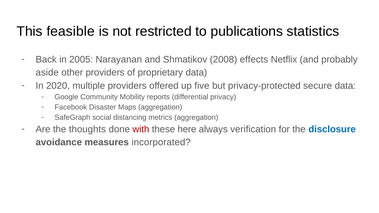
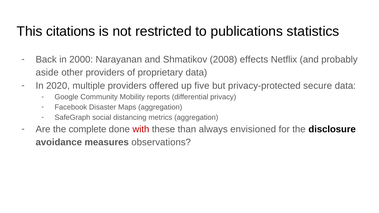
feasible: feasible -> citations
2005: 2005 -> 2000
thoughts: thoughts -> complete
here: here -> than
verification: verification -> envisioned
disclosure colour: blue -> black
incorporated: incorporated -> observations
